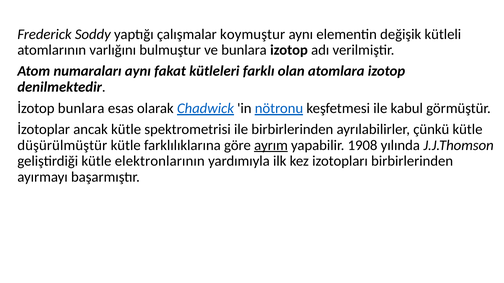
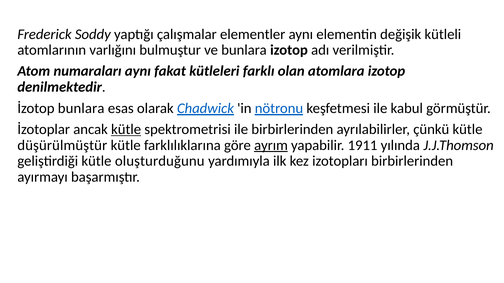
koymuştur: koymuştur -> elementler
kütle at (126, 130) underline: none -> present
1908: 1908 -> 1911
elektronlarının: elektronlarının -> oluşturduğunu
